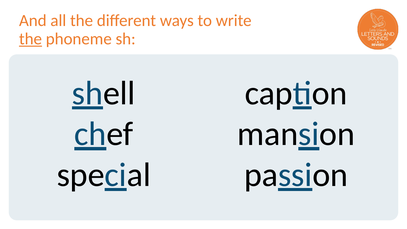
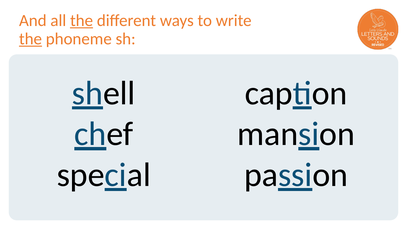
the at (82, 20) underline: none -> present
